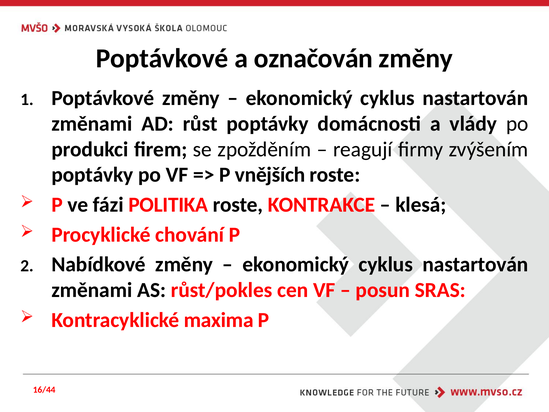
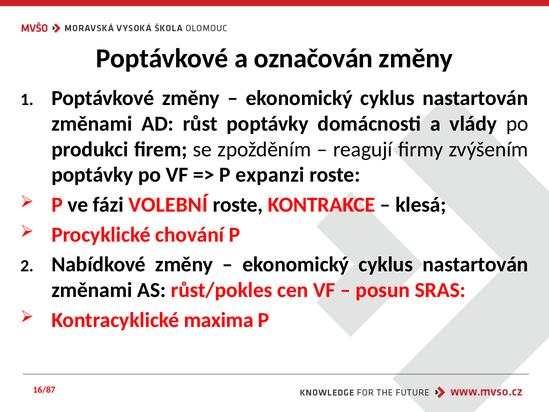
vnějších: vnějších -> expanzi
POLITIKA: POLITIKA -> VOLEBNÍ
16/44: 16/44 -> 16/87
